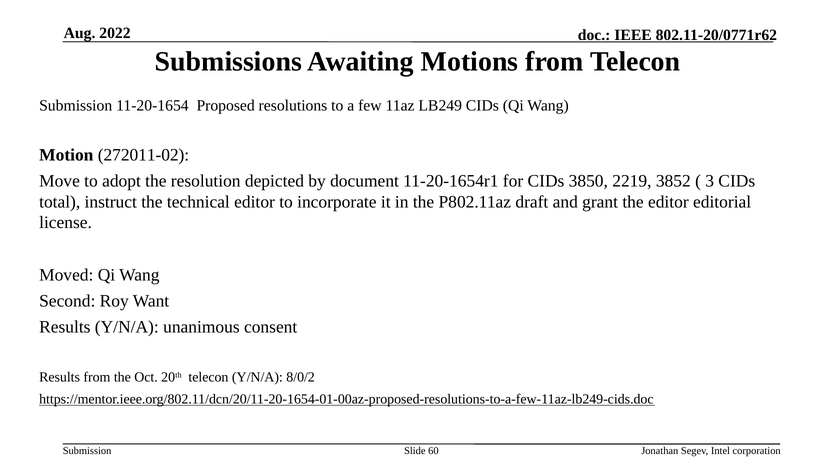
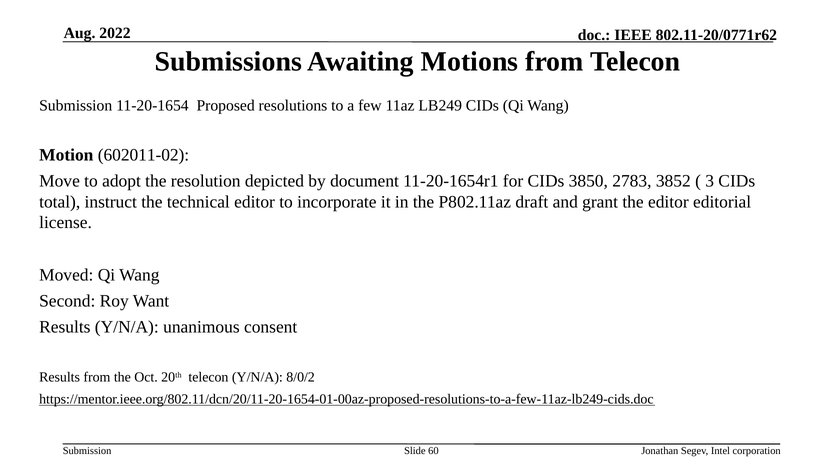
272011-02: 272011-02 -> 602011-02
2219: 2219 -> 2783
